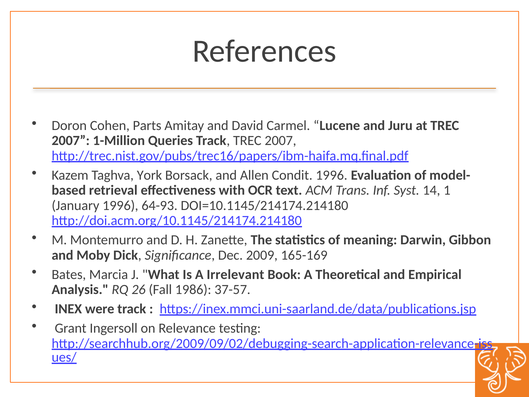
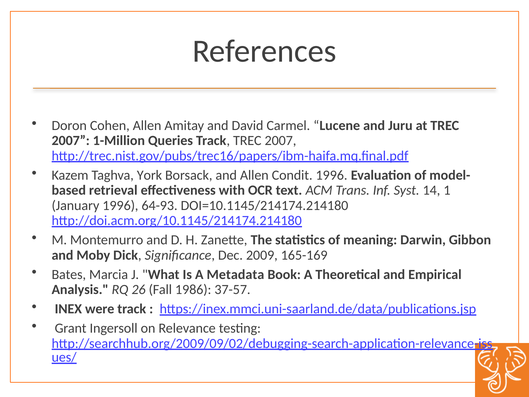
Cohen Parts: Parts -> Allen
Irrelevant: Irrelevant -> Metadata
